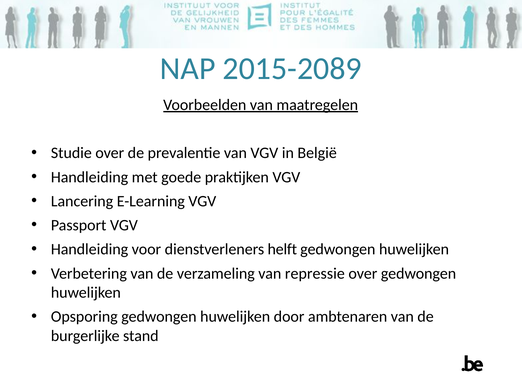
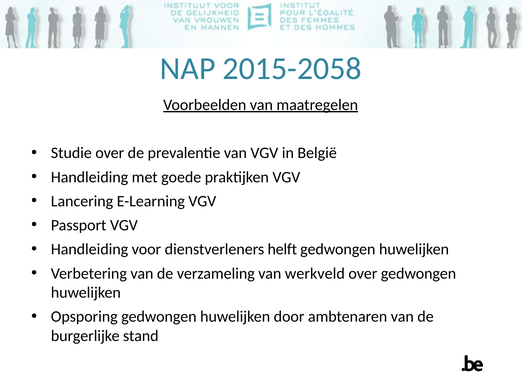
2015-2089: 2015-2089 -> 2015-2058
repressie: repressie -> werkveld
